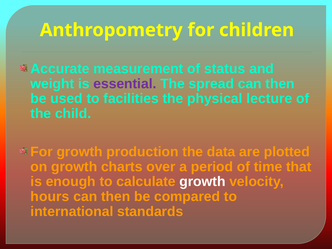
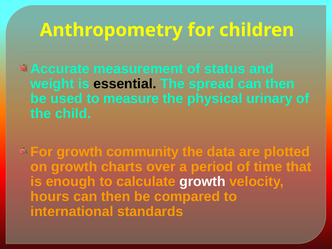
essential colour: purple -> black
facilities: facilities -> measure
lecture: lecture -> urinary
production: production -> community
